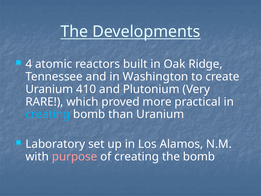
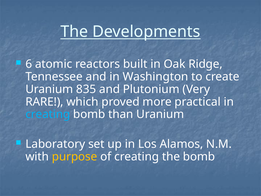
4: 4 -> 6
410: 410 -> 835
purpose colour: pink -> yellow
